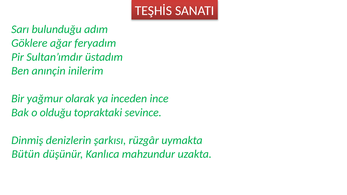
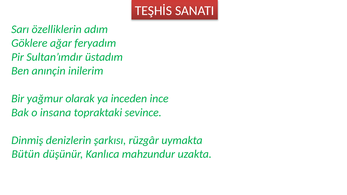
bulunduğu: bulunduğu -> özelliklerin
olduğu: olduğu -> insana
